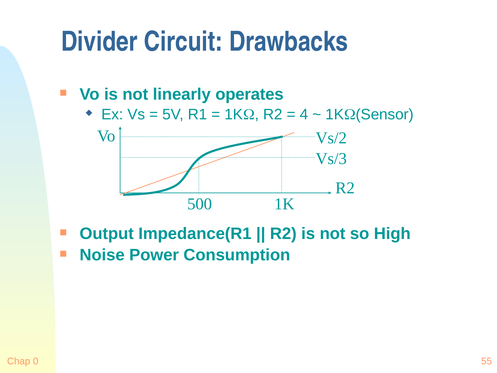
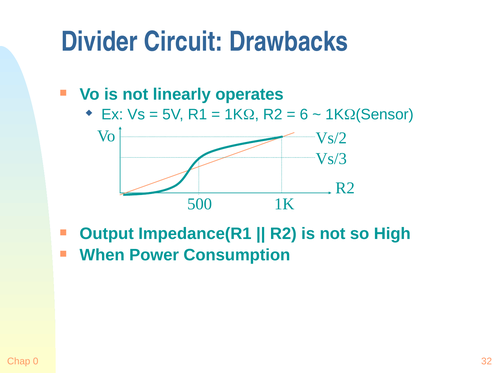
4: 4 -> 6
Noise: Noise -> When
55: 55 -> 32
